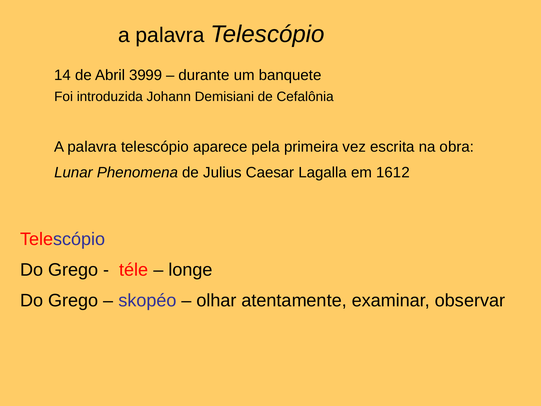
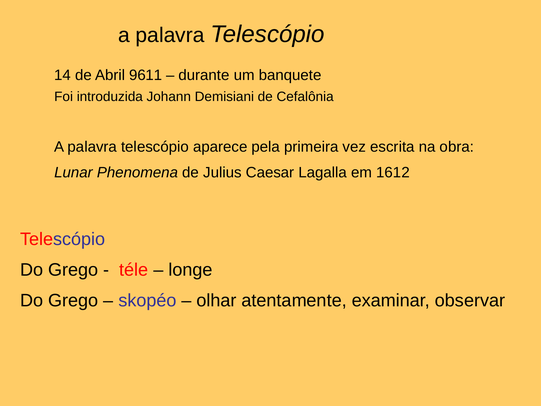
3999: 3999 -> 9611
